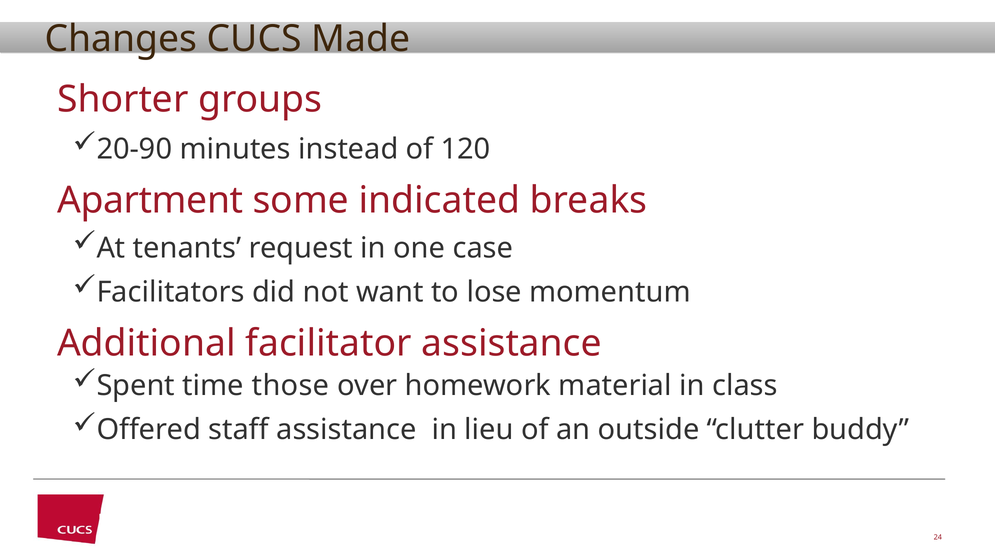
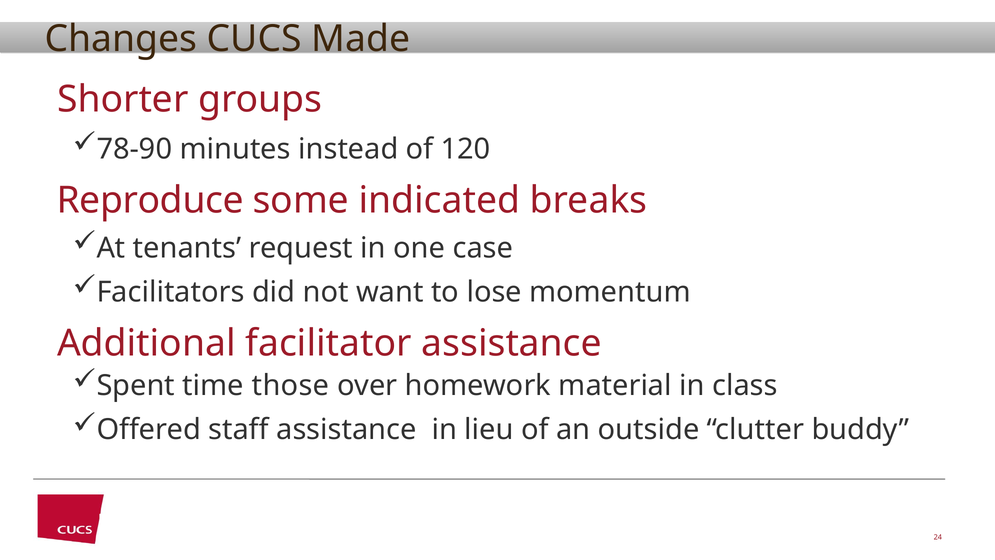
20-90: 20-90 -> 78-90
Apartment: Apartment -> Reproduce
